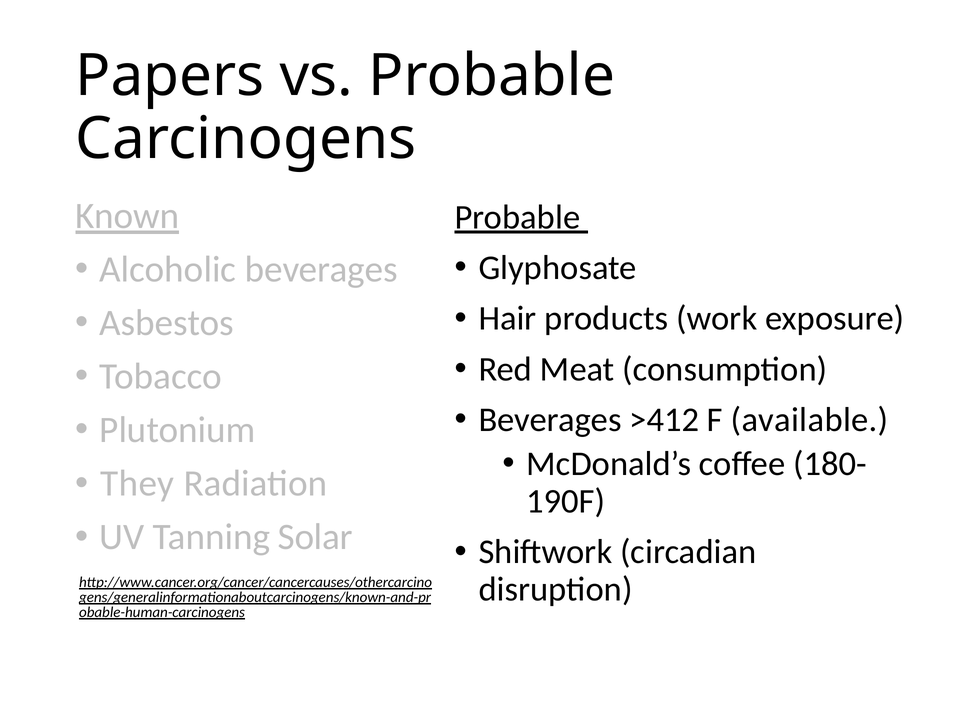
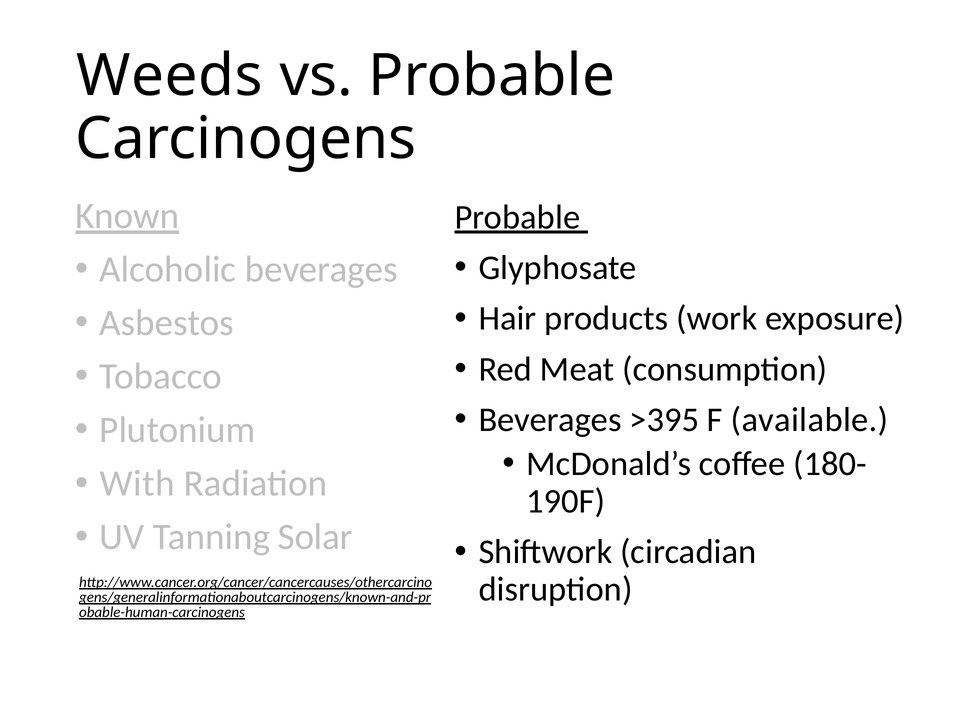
Papers: Papers -> Weeds
>412: >412 -> >395
They: They -> With
